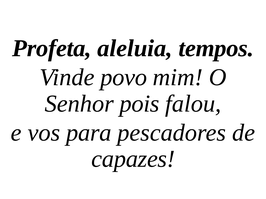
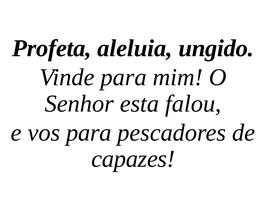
tempos: tempos -> ungido
Vinde povo: povo -> para
pois: pois -> esta
